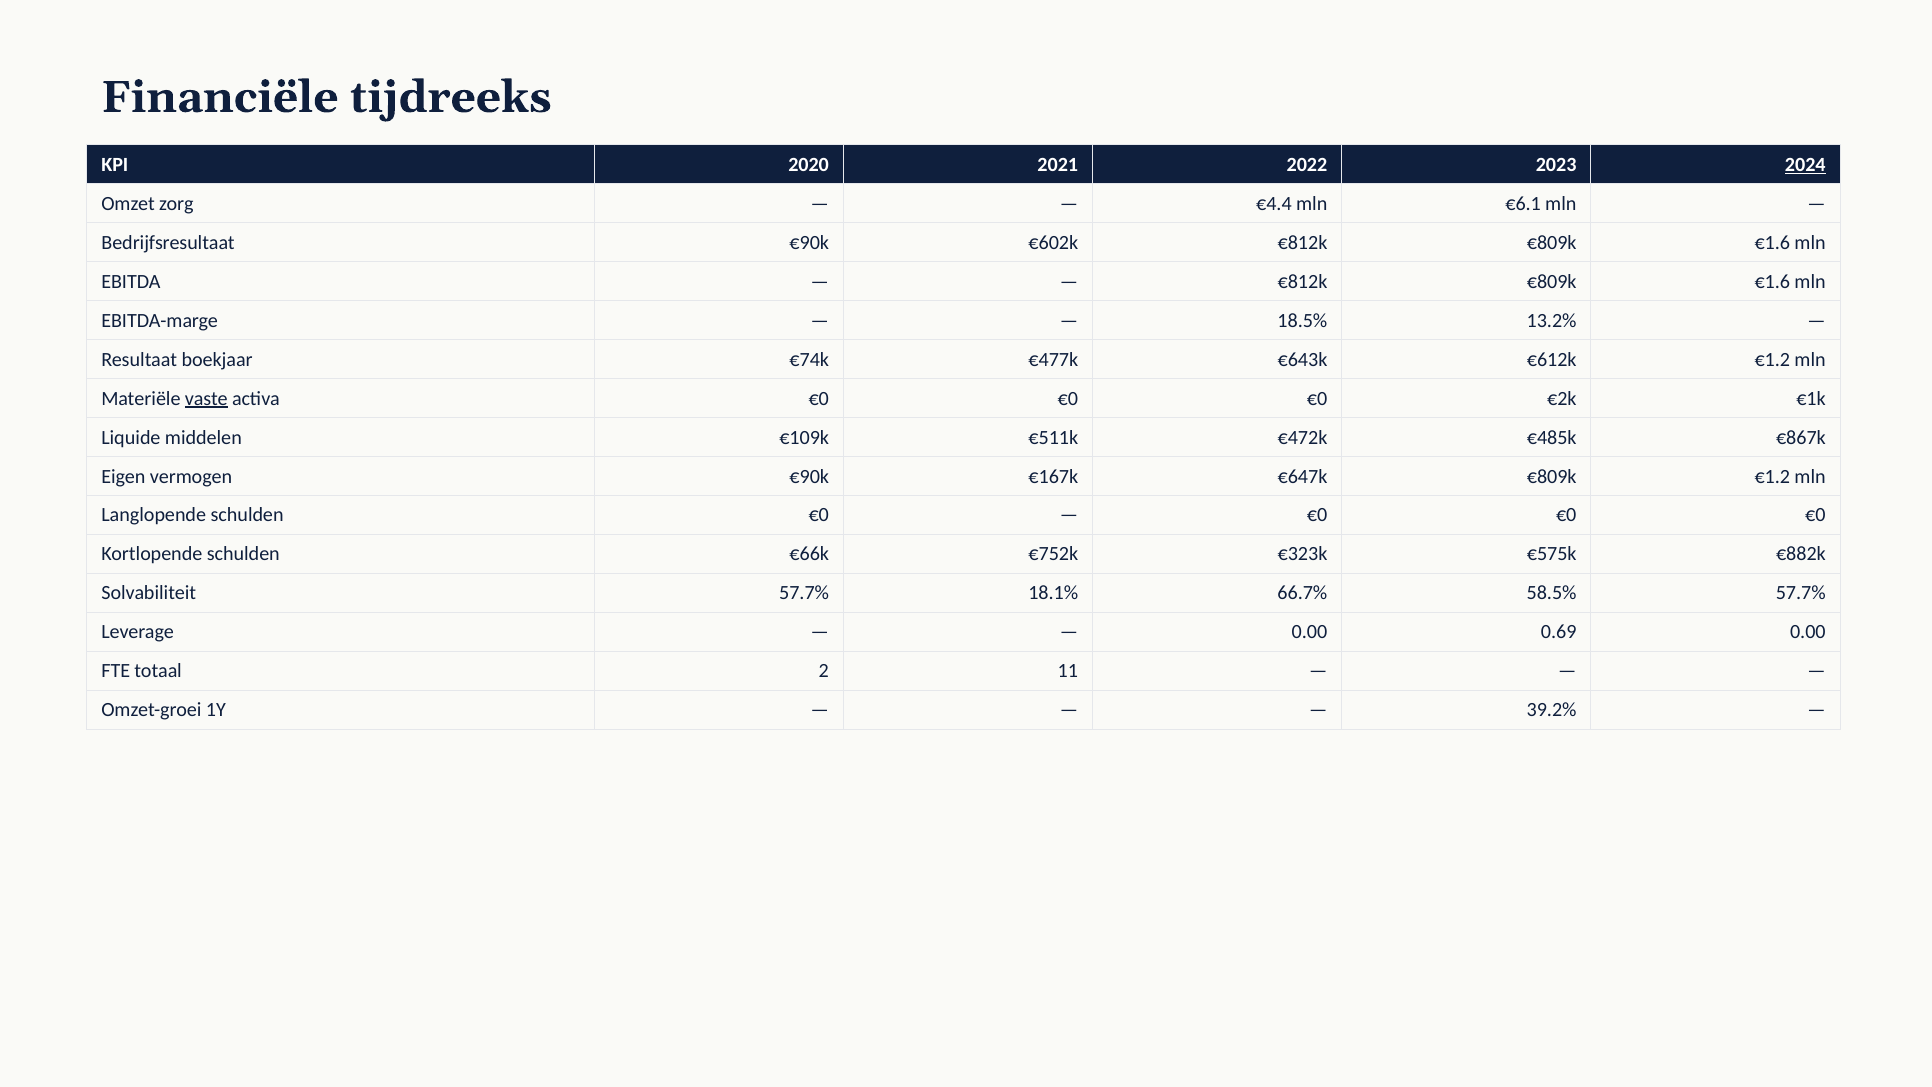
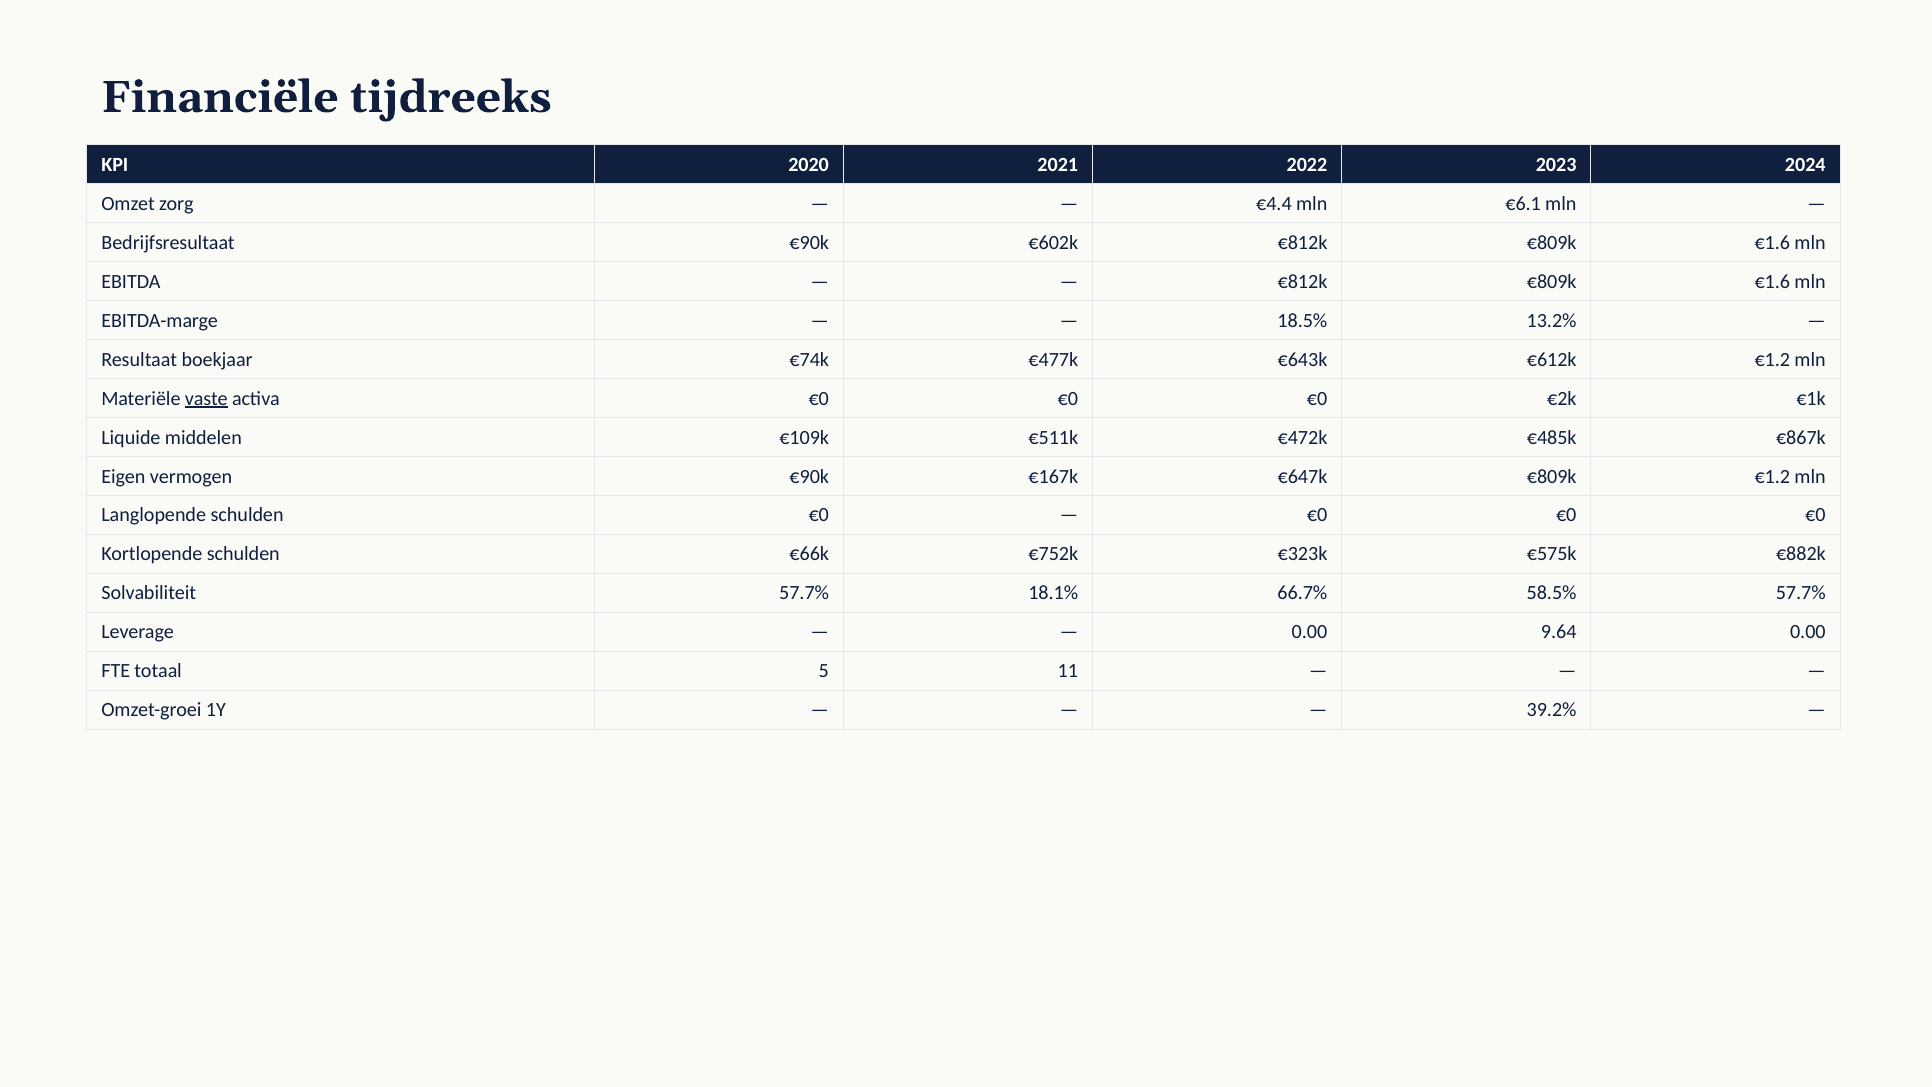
2024 underline: present -> none
0.69: 0.69 -> 9.64
2: 2 -> 5
